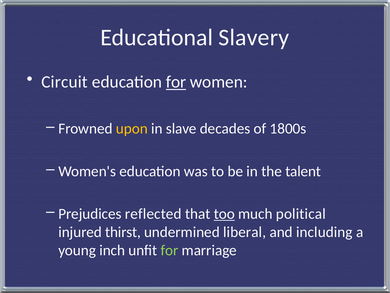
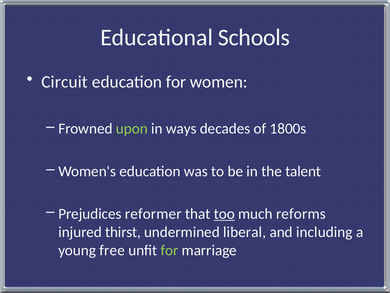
Slavery: Slavery -> Schools
for at (176, 82) underline: present -> none
upon colour: yellow -> light green
slave: slave -> ways
reflected: reflected -> reformer
political: political -> reforms
inch: inch -> free
